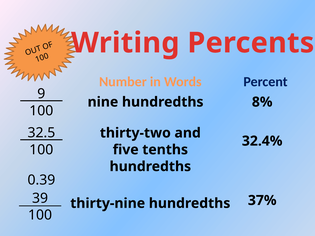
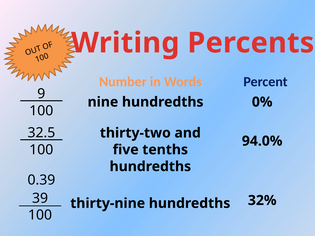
8%: 8% -> 0%
32.4%: 32.4% -> 94.0%
37%: 37% -> 32%
